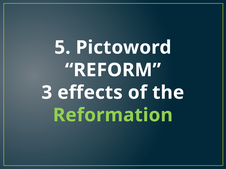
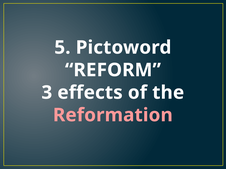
Reformation colour: light green -> pink
